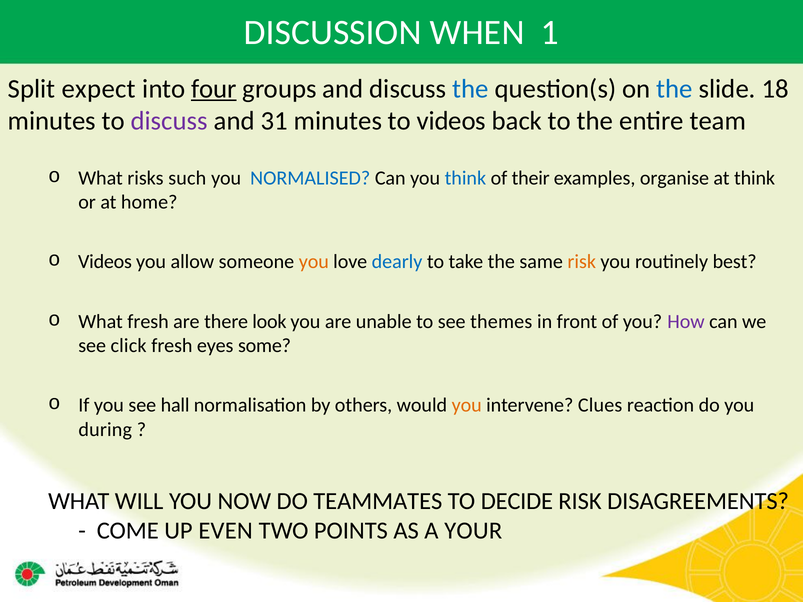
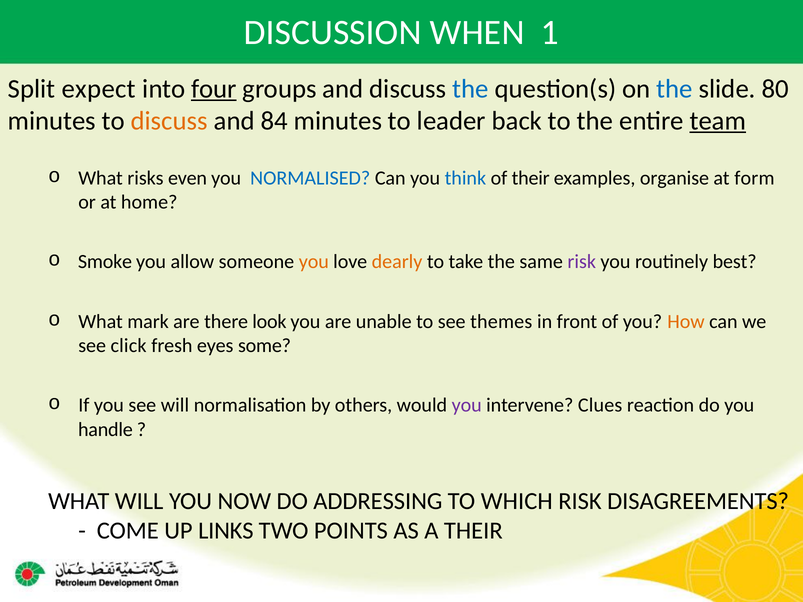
18: 18 -> 80
discuss at (169, 121) colour: purple -> orange
31: 31 -> 84
to videos: videos -> leader
team underline: none -> present
such: such -> even
at think: think -> form
Videos at (105, 262): Videos -> Smoke
dearly colour: blue -> orange
risk at (582, 262) colour: orange -> purple
What fresh: fresh -> mark
How colour: purple -> orange
see hall: hall -> will
you at (467, 405) colour: orange -> purple
during: during -> handle
TEAMMATES: TEAMMATES -> ADDRESSING
DECIDE: DECIDE -> WHICH
EVEN: EVEN -> LINKS
A YOUR: YOUR -> THEIR
